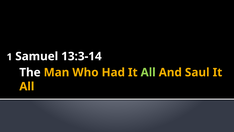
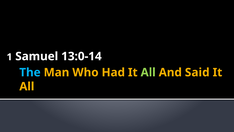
13:3-14: 13:3-14 -> 13:0-14
The colour: white -> light blue
Saul: Saul -> Said
